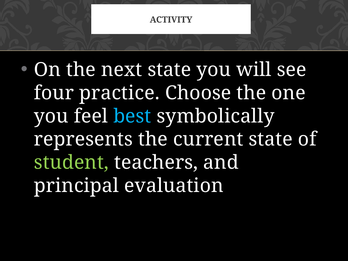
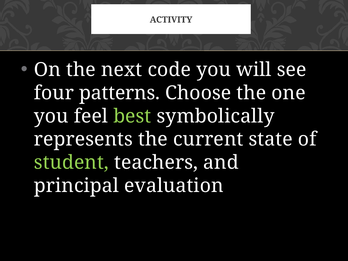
next state: state -> code
practice: practice -> patterns
best colour: light blue -> light green
